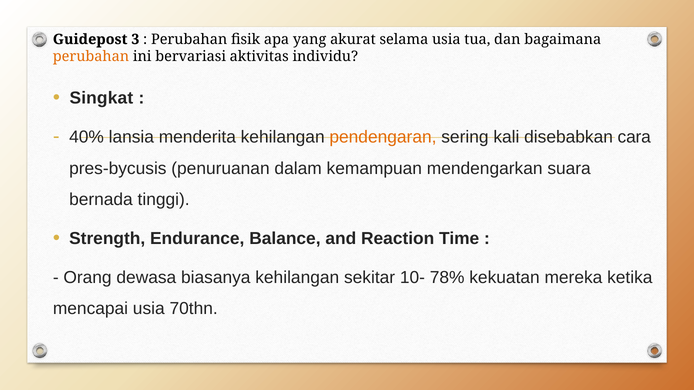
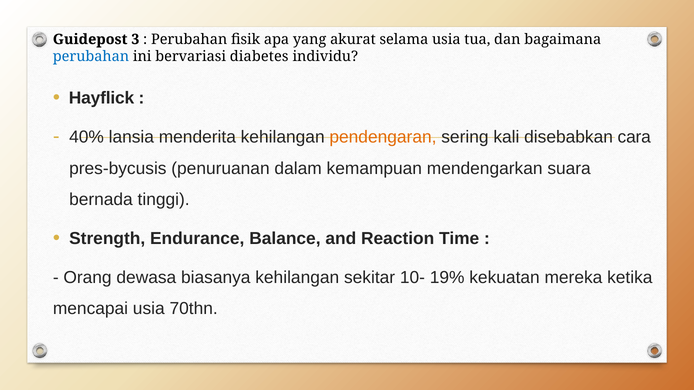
perubahan at (91, 57) colour: orange -> blue
aktivitas: aktivitas -> diabetes
Singkat: Singkat -> Hayflick
78%: 78% -> 19%
